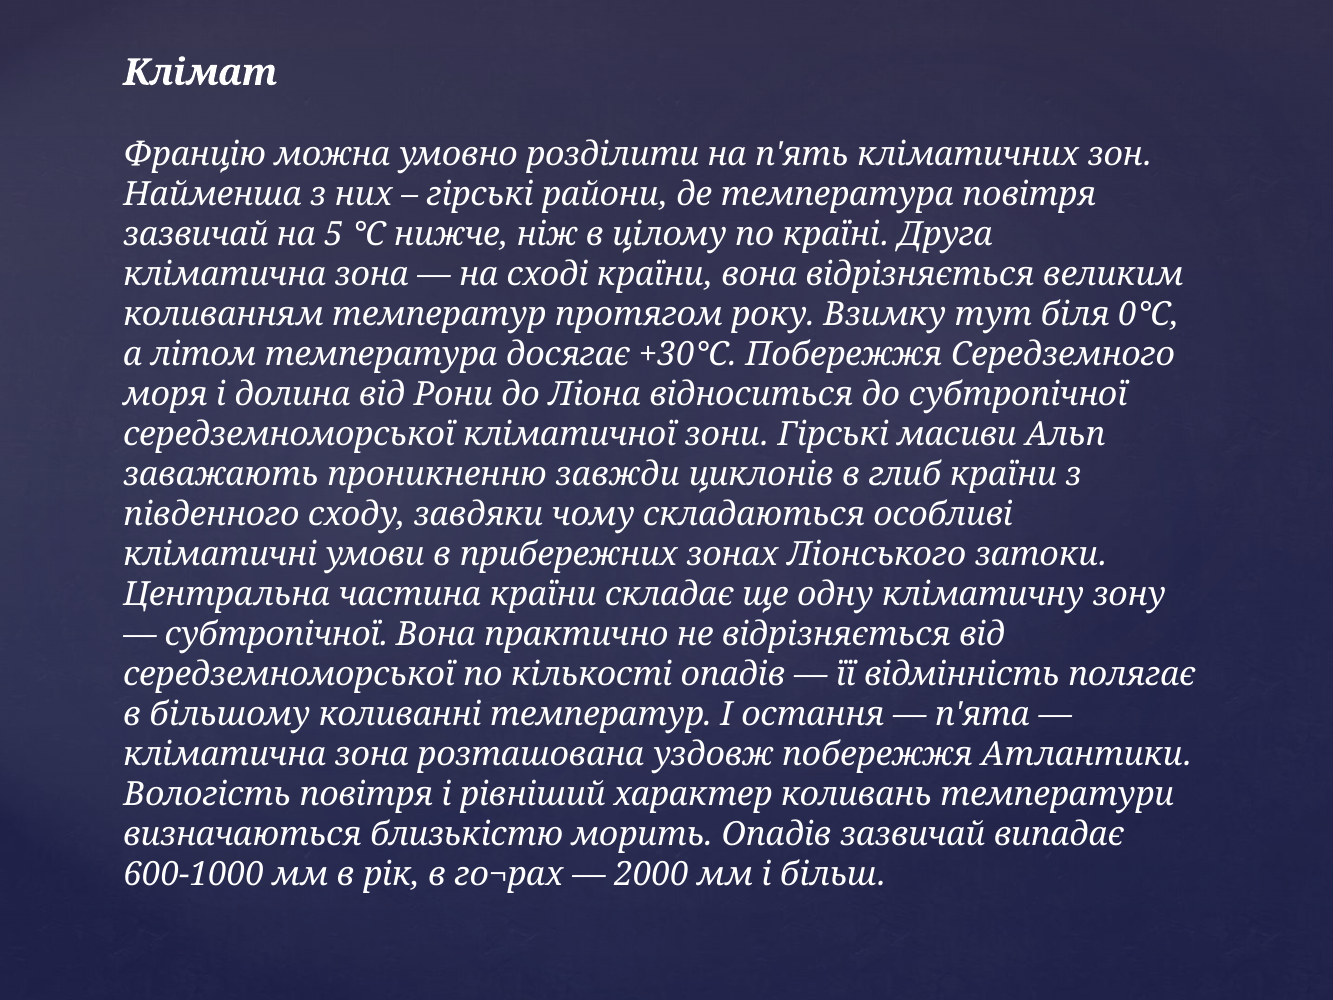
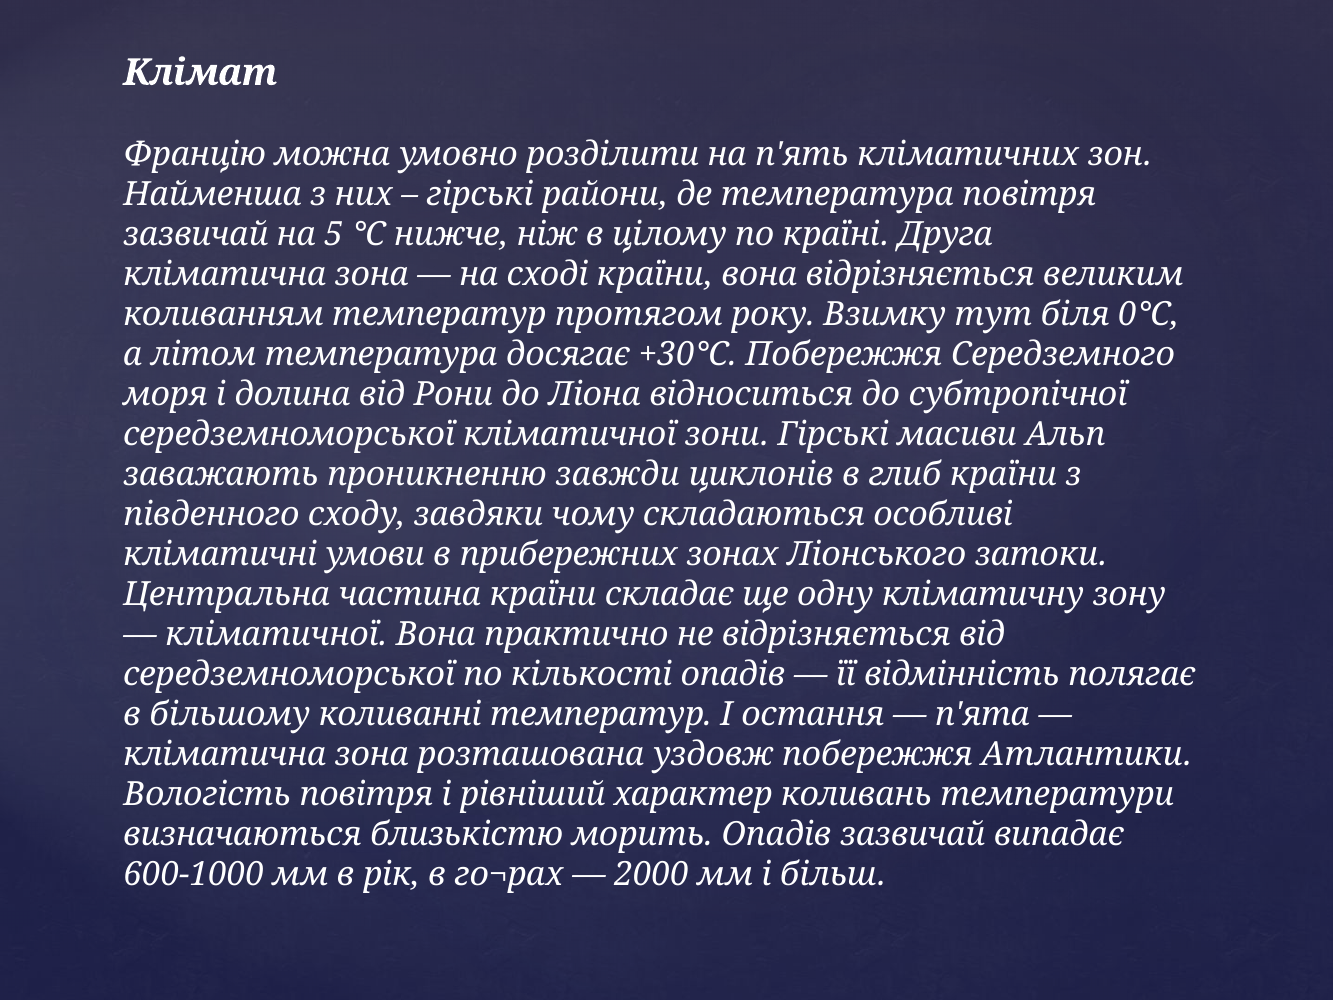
субтропічної at (276, 634): субтропічної -> кліматичної
